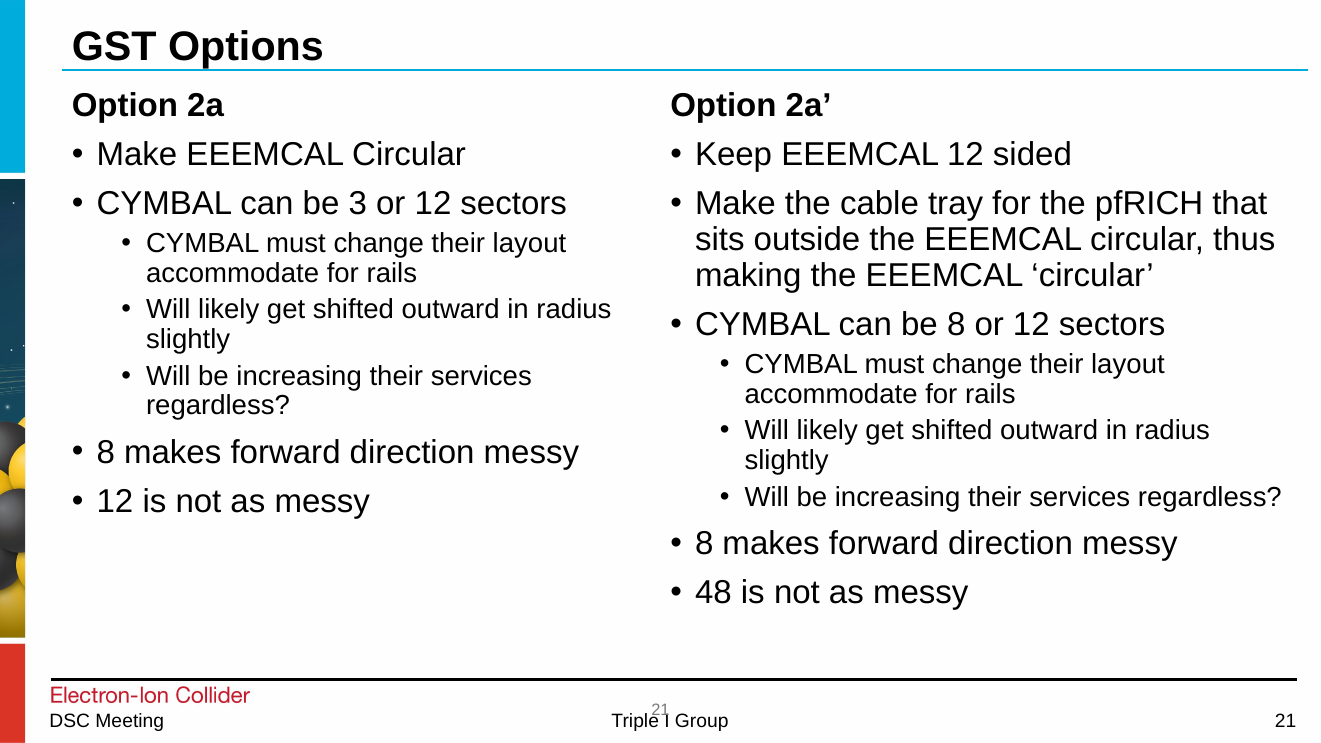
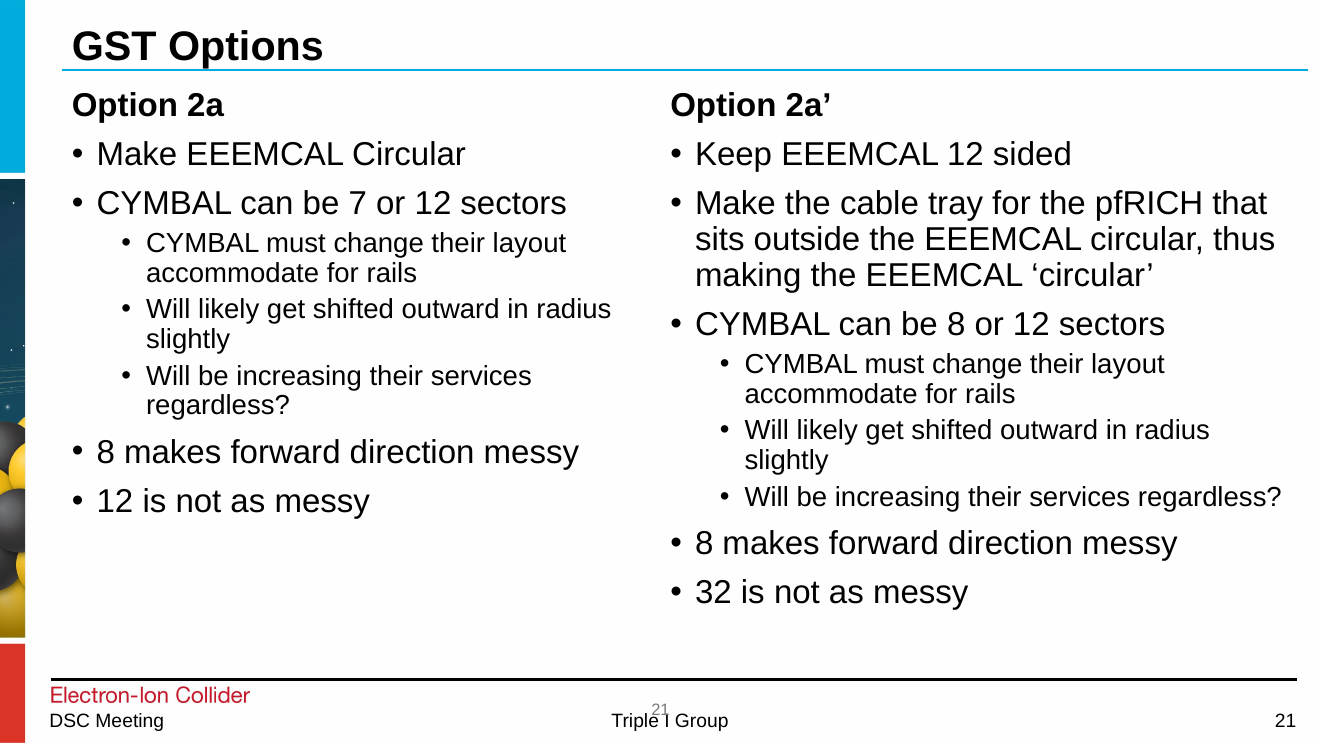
3: 3 -> 7
48: 48 -> 32
